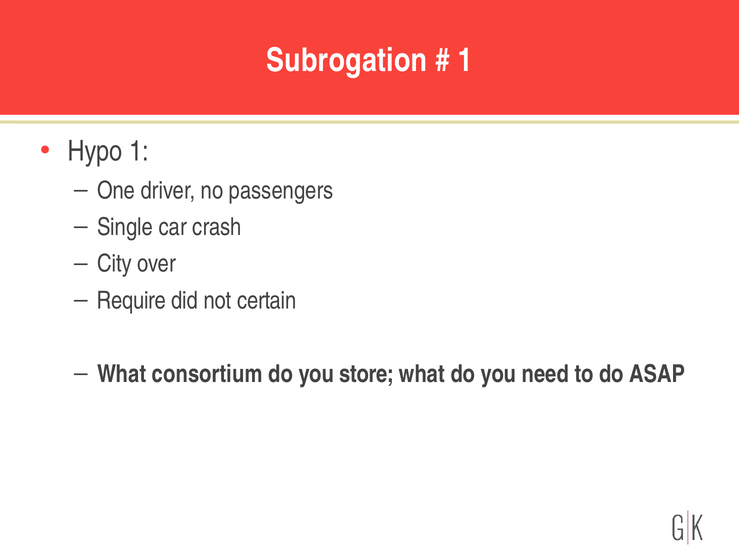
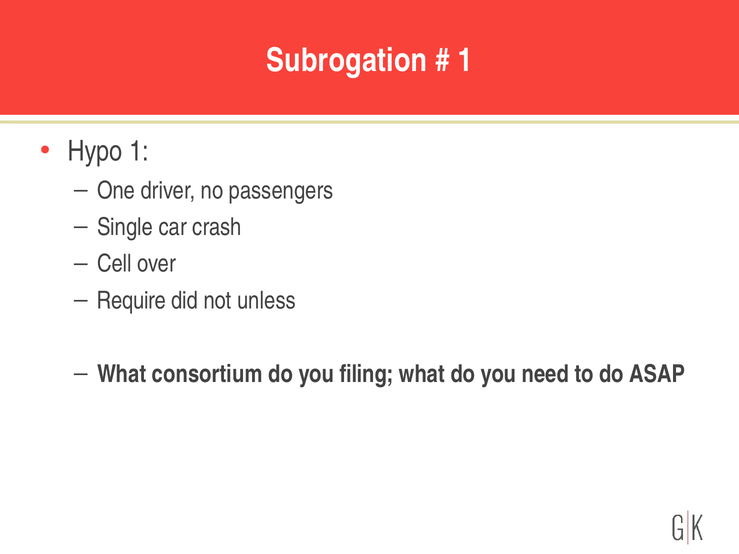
City: City -> Cell
certain: certain -> unless
store: store -> filing
